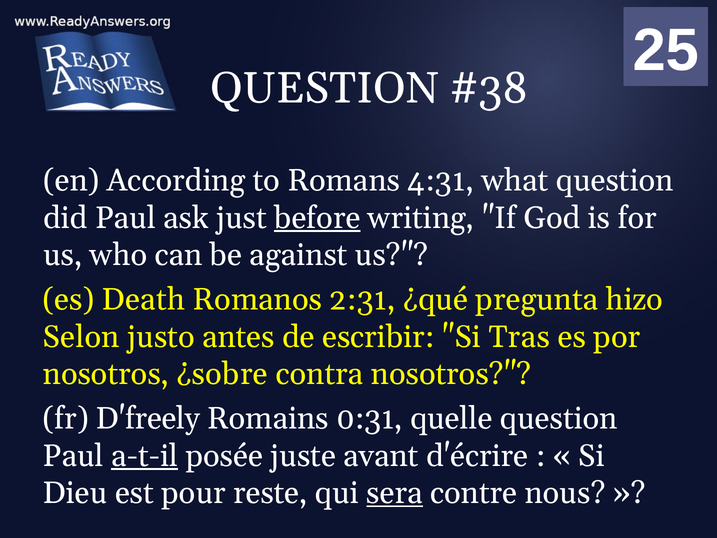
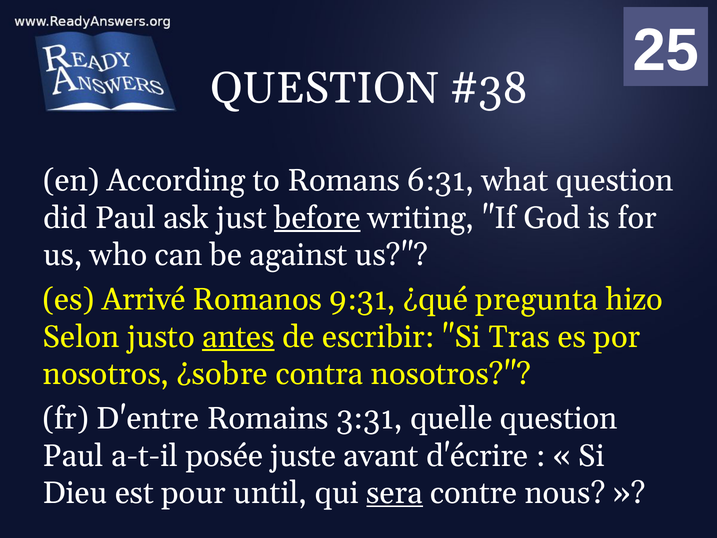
4:31: 4:31 -> 6:31
Death: Death -> Arrivé
2:31: 2:31 -> 9:31
antes underline: none -> present
D'freely: D'freely -> D'entre
0:31: 0:31 -> 3:31
a-t-il underline: present -> none
reste: reste -> until
